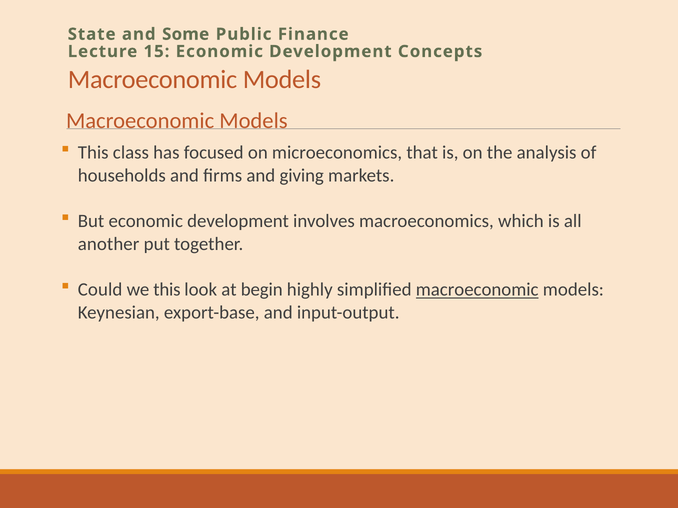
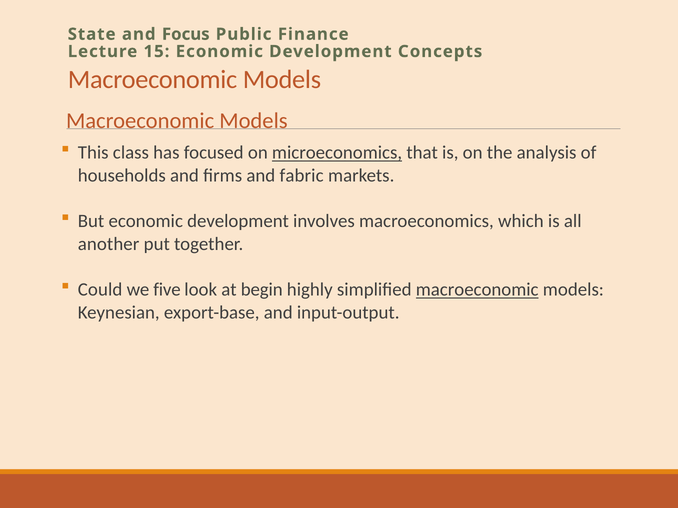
Some: Some -> Focus
microeconomics underline: none -> present
giving: giving -> fabric
we this: this -> five
